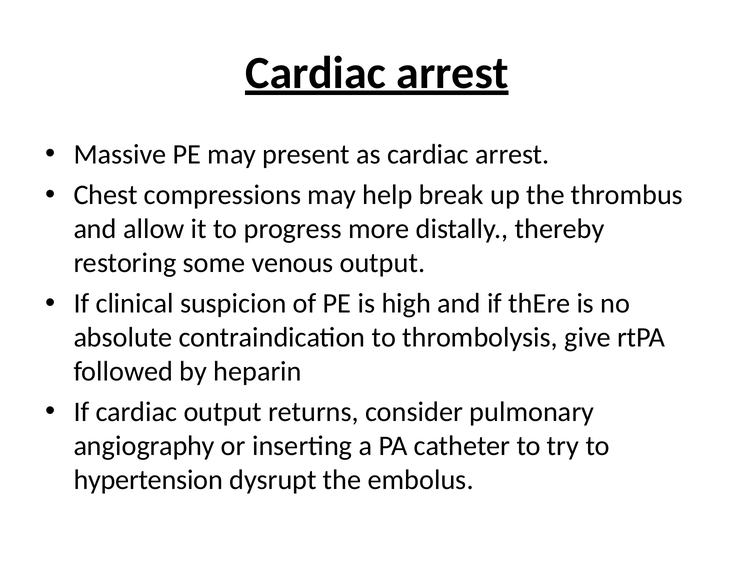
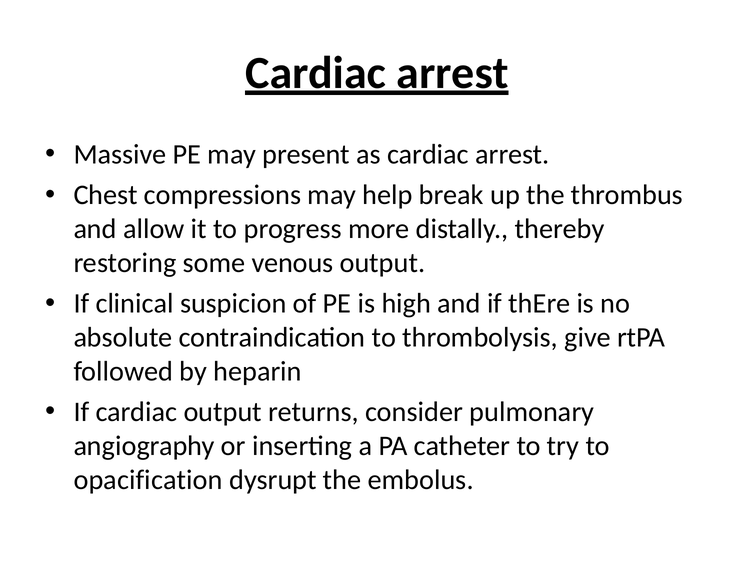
hypertension: hypertension -> opacification
